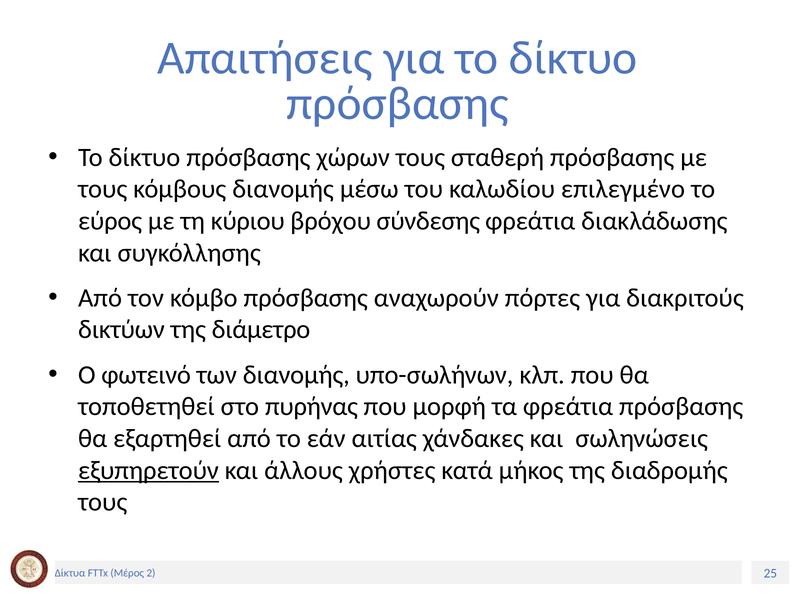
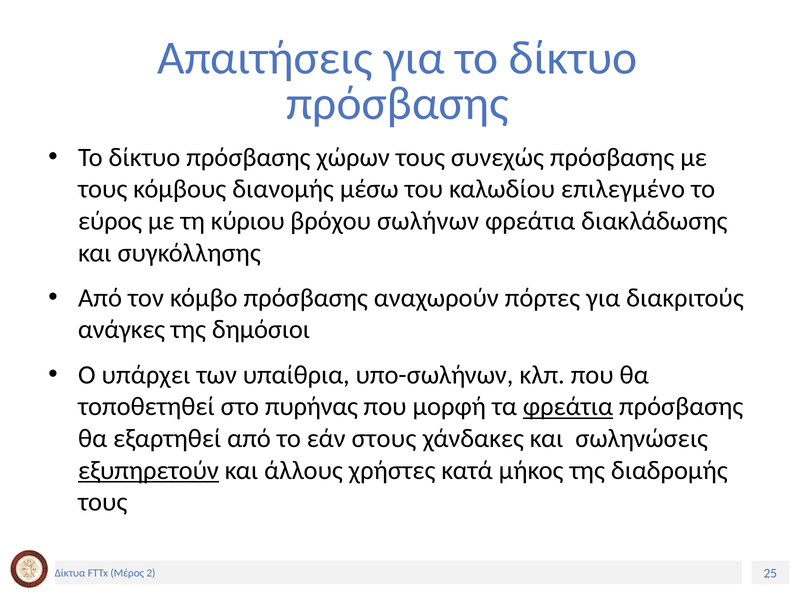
σταθερή: σταθερή -> συνεχώς
σύνδεσης: σύνδεσης -> σωλήνων
δικτύων: δικτύων -> ανάγκες
διάμετρο: διάμετρο -> δημόσιοι
φωτεινό: φωτεινό -> υπάρχει
των διανομής: διανομής -> υπαίθρια
φρεάτια at (568, 406) underline: none -> present
αιτίας: αιτίας -> στους
